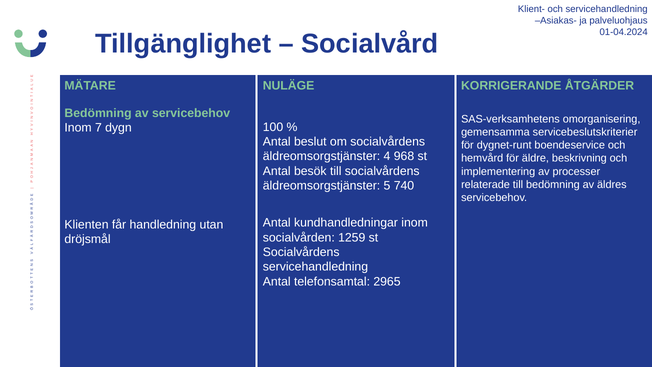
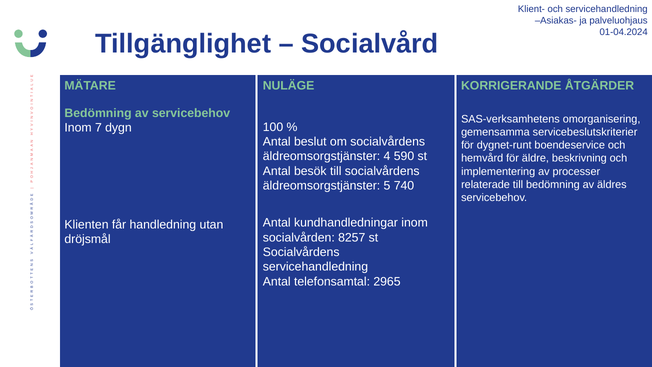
968: 968 -> 590
1259: 1259 -> 8257
